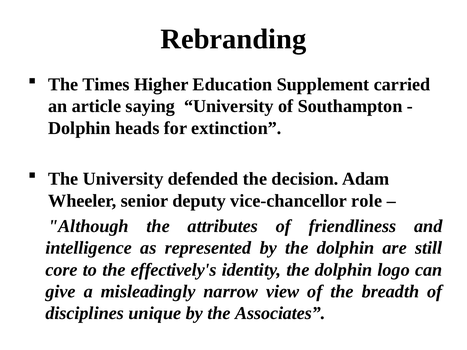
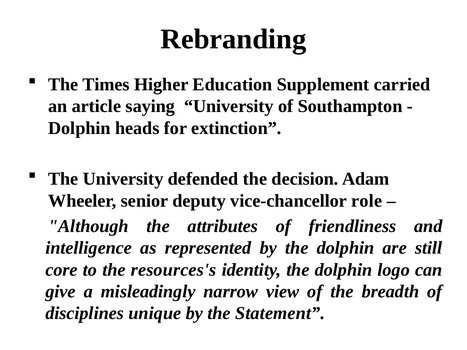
effectively's: effectively's -> resources's
Associates: Associates -> Statement
